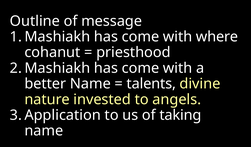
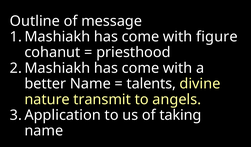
where: where -> figure
invested: invested -> transmit
